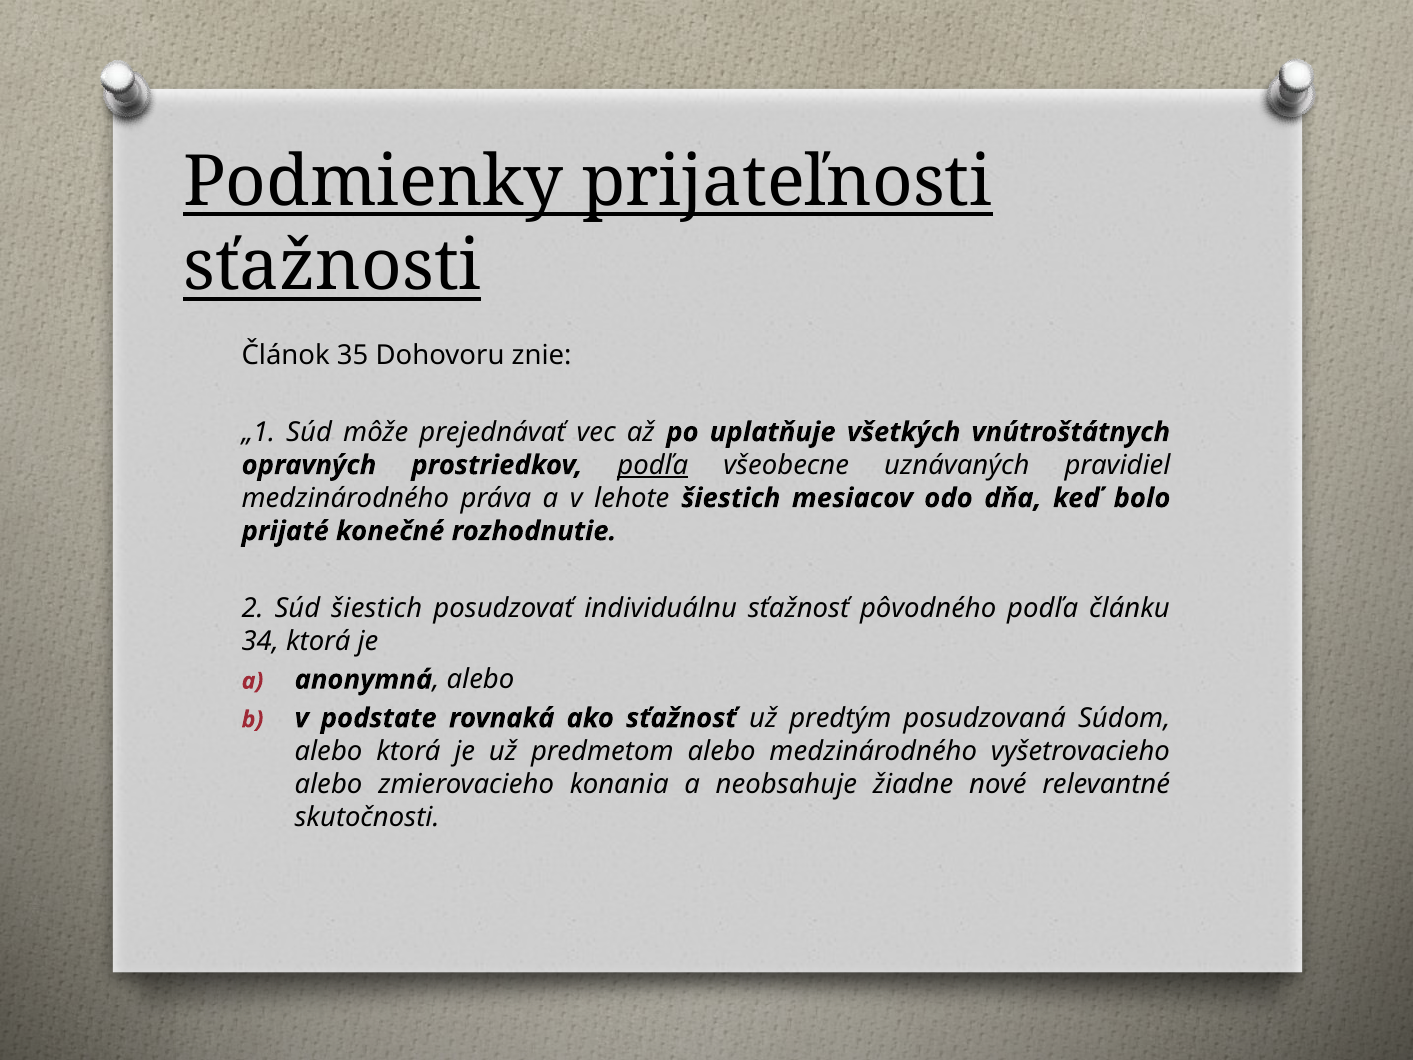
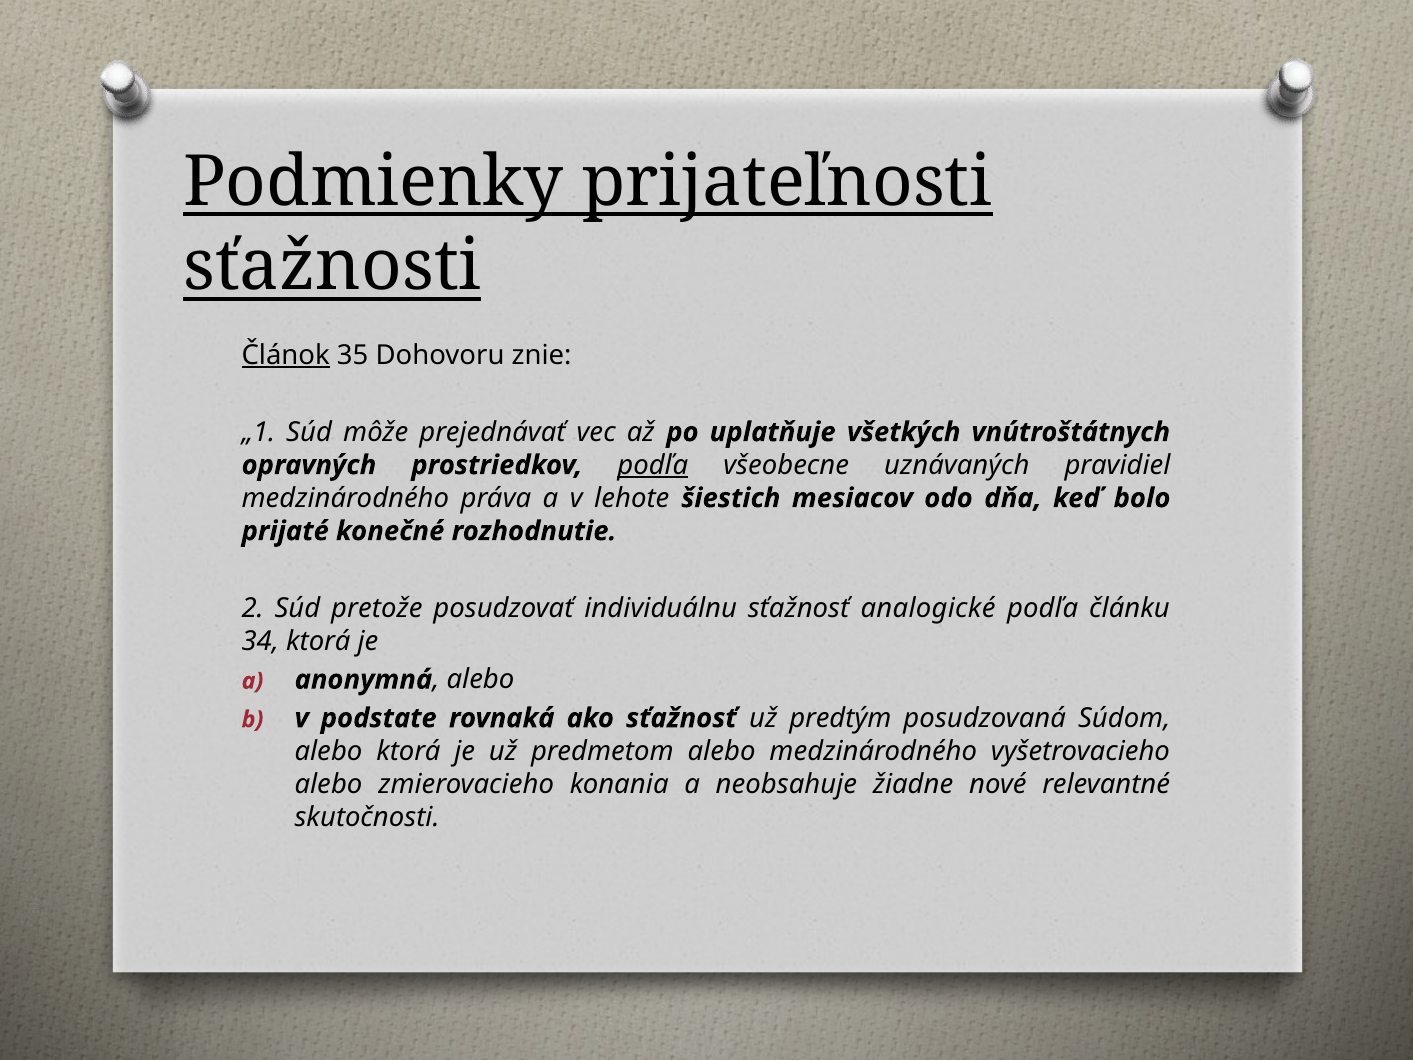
Článok underline: none -> present
Súd šiestich: šiestich -> pretože
pôvodného: pôvodného -> analogické
